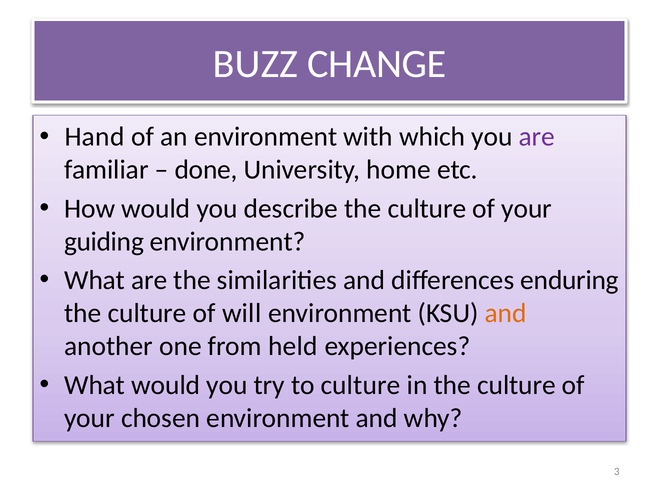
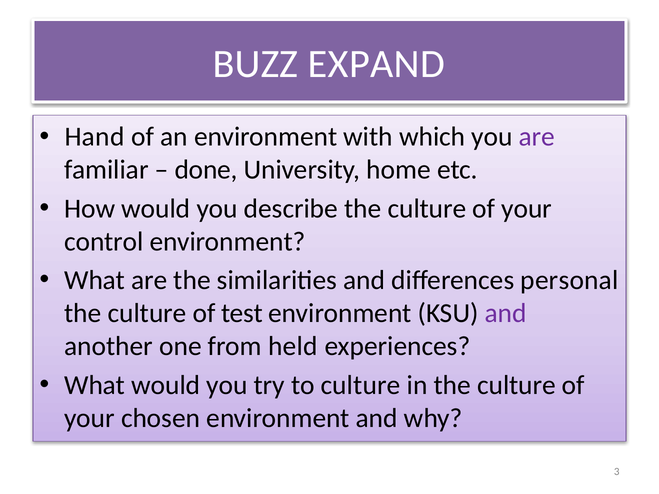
CHANGE: CHANGE -> EXPAND
guiding: guiding -> control
enduring: enduring -> personal
will: will -> test
and at (506, 313) colour: orange -> purple
